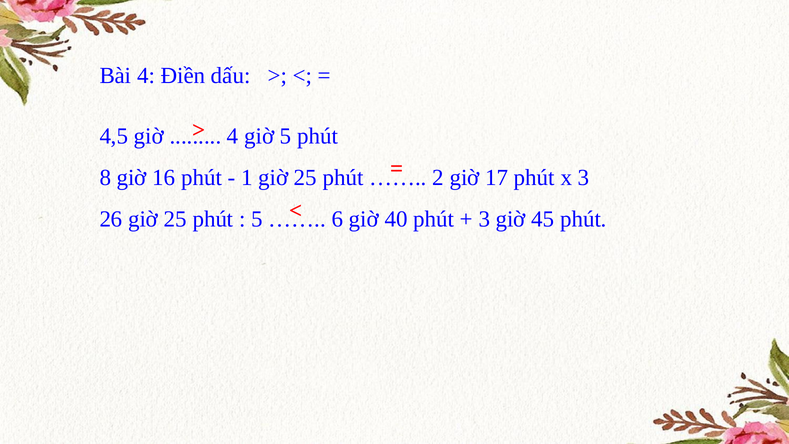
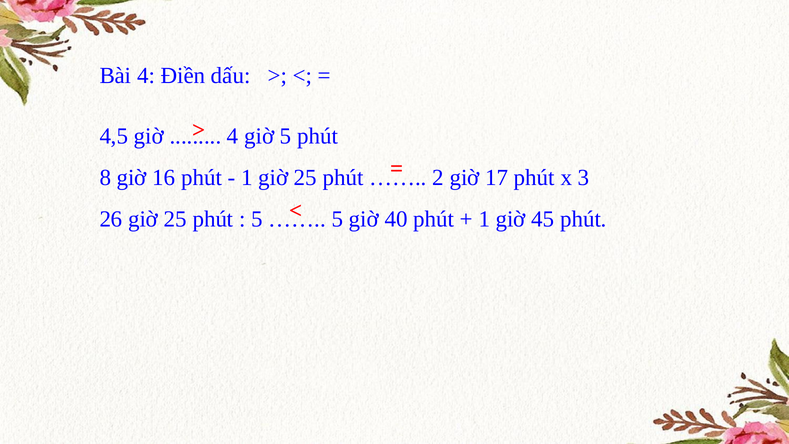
6 at (337, 219): 6 -> 5
3 at (484, 219): 3 -> 1
